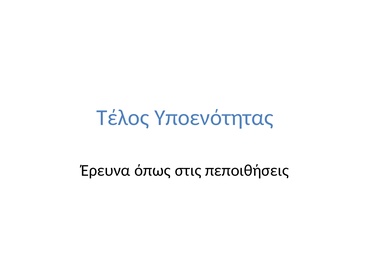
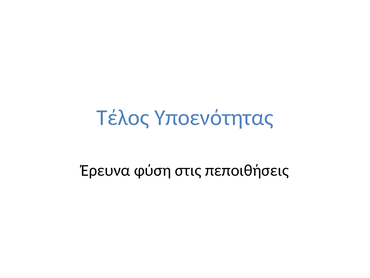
όπως: όπως -> φύση
